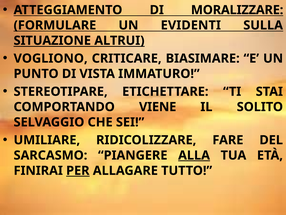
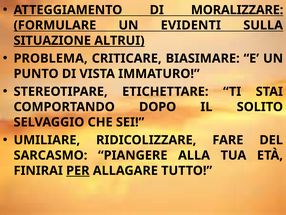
VOGLIONO: VOGLIONO -> PROBLEMA
VIENE: VIENE -> DOPO
ALLA underline: present -> none
